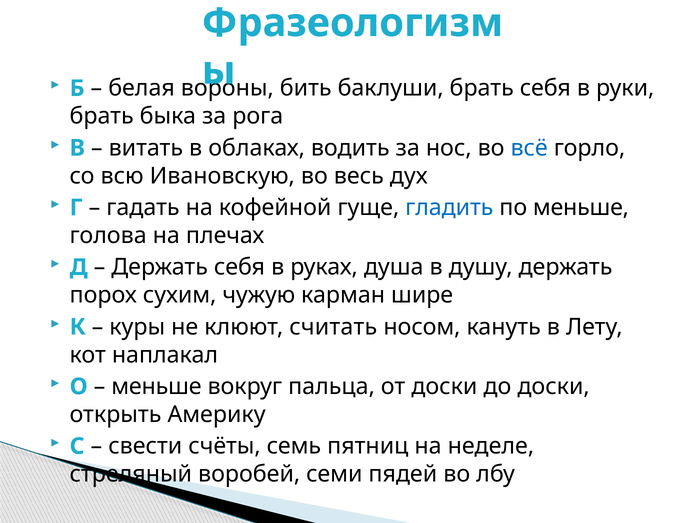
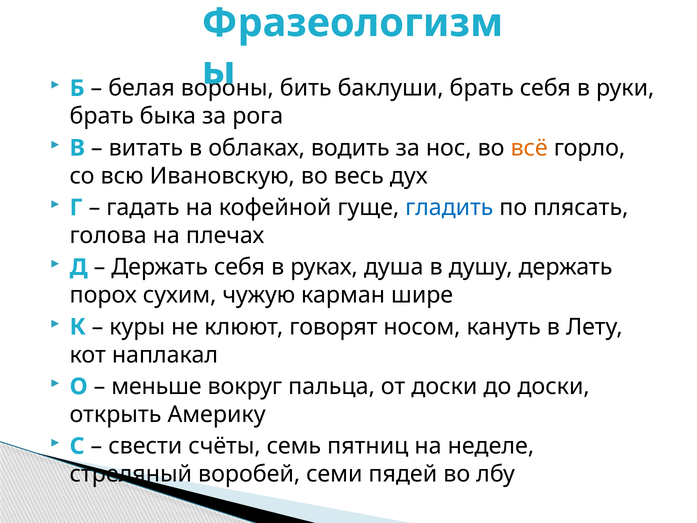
всё colour: blue -> orange
по меньше: меньше -> плясать
считать: считать -> говорят
